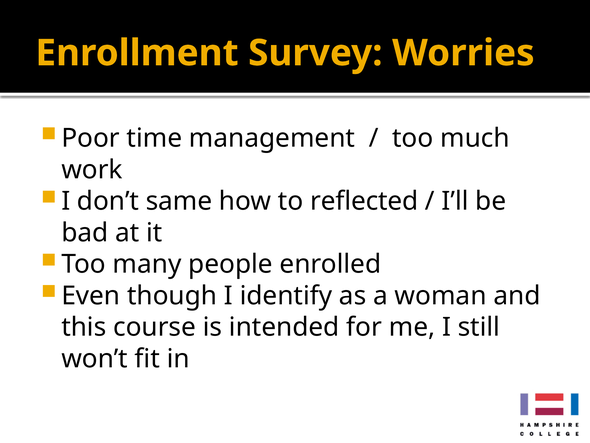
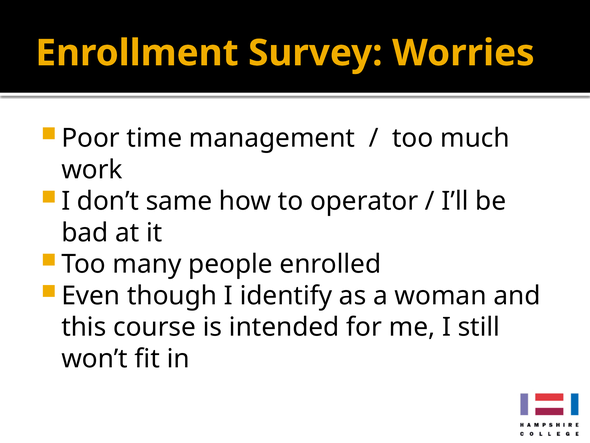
reflected: reflected -> operator
